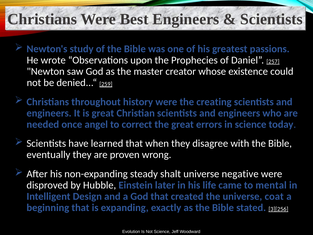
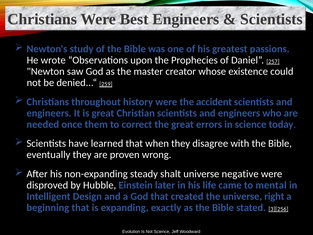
creating: creating -> accident
angel: angel -> them
coat: coat -> right
